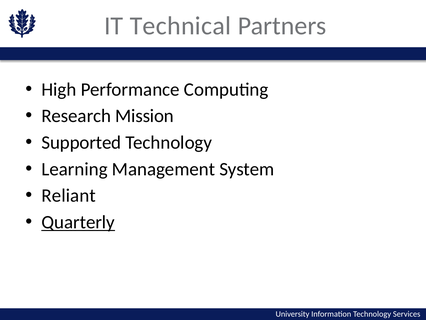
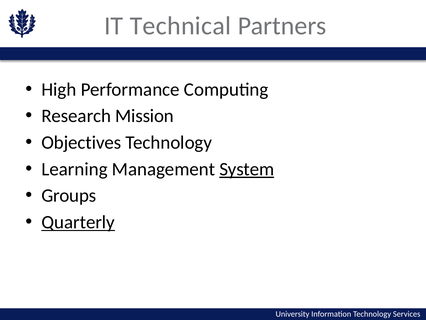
Supported: Supported -> Objectives
System underline: none -> present
Reliant: Reliant -> Groups
